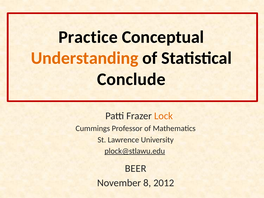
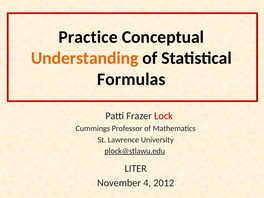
Conclude: Conclude -> Formulas
Lock colour: orange -> red
BEER: BEER -> LITER
8: 8 -> 4
